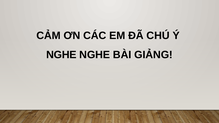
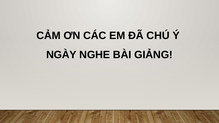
NGHE at (61, 55): NGHE -> NGÀY
